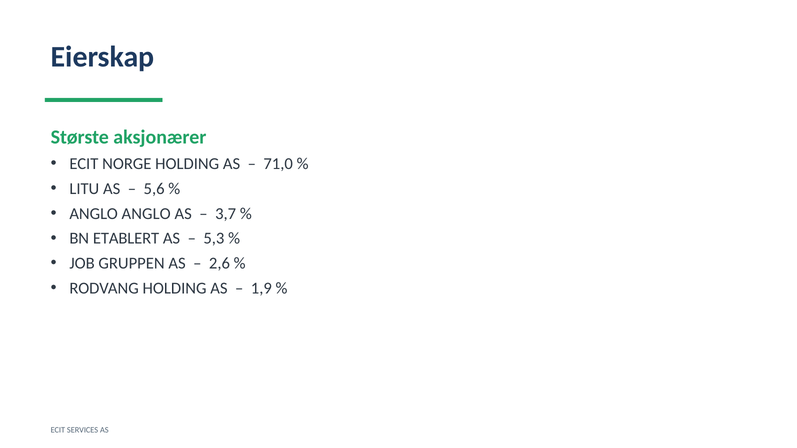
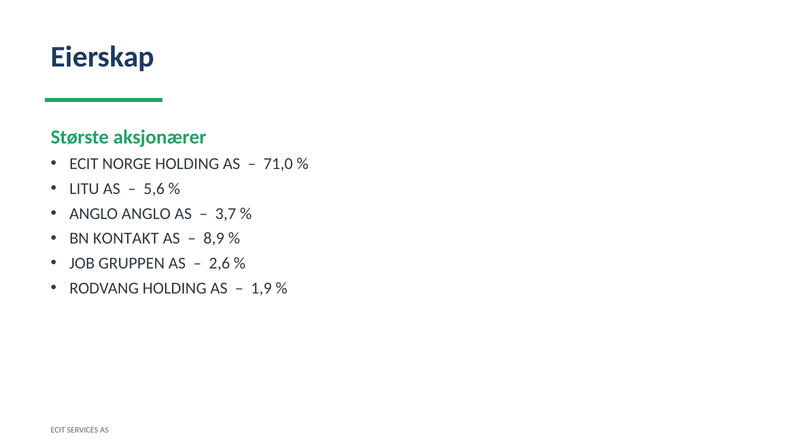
ETABLERT: ETABLERT -> KONTAKT
5,3: 5,3 -> 8,9
